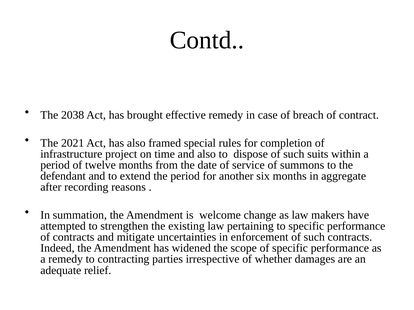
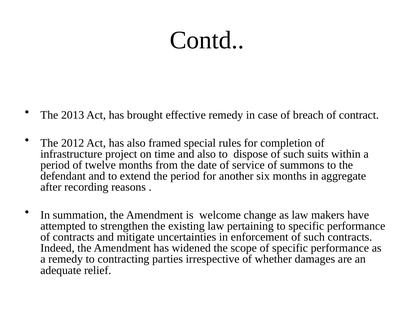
2038: 2038 -> 2013
2021: 2021 -> 2012
